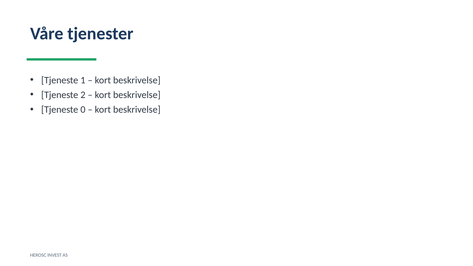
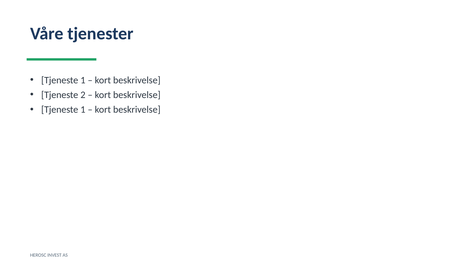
0 at (83, 110): 0 -> 1
